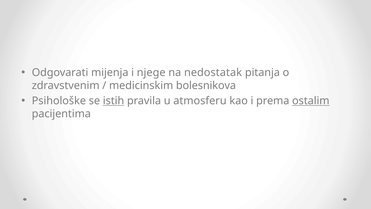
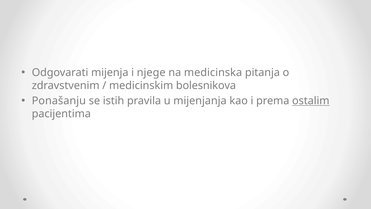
nedostatak: nedostatak -> medicinska
Psihološke: Psihološke -> Ponašanju
istih underline: present -> none
atmosferu: atmosferu -> mijenjanja
